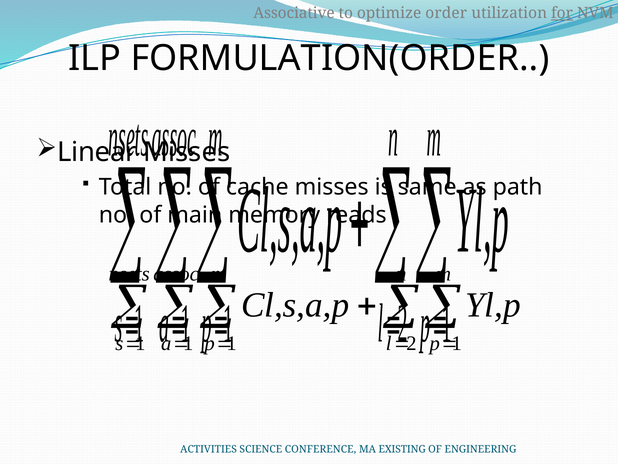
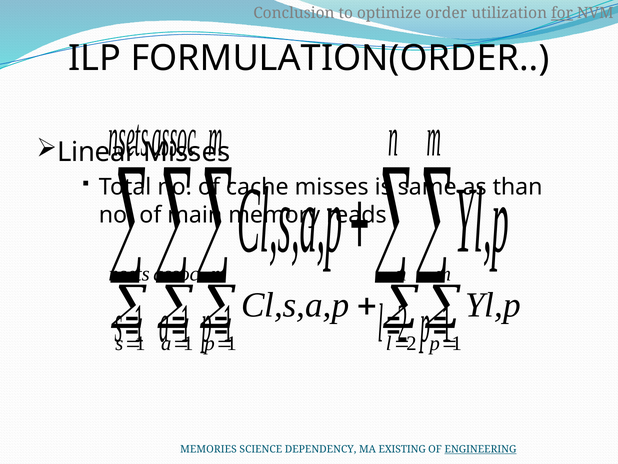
Associative: Associative -> Conclusion
path: path -> than
ACTIVITIES: ACTIVITIES -> MEMORIES
CONFERENCE: CONFERENCE -> DEPENDENCY
ENGINEERING underline: none -> present
